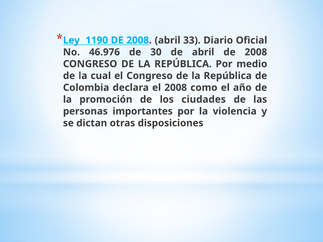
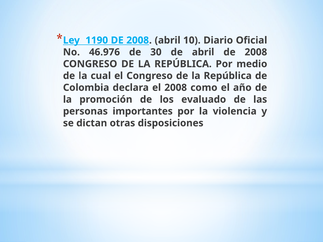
33: 33 -> 10
ciudades: ciudades -> evaluado
